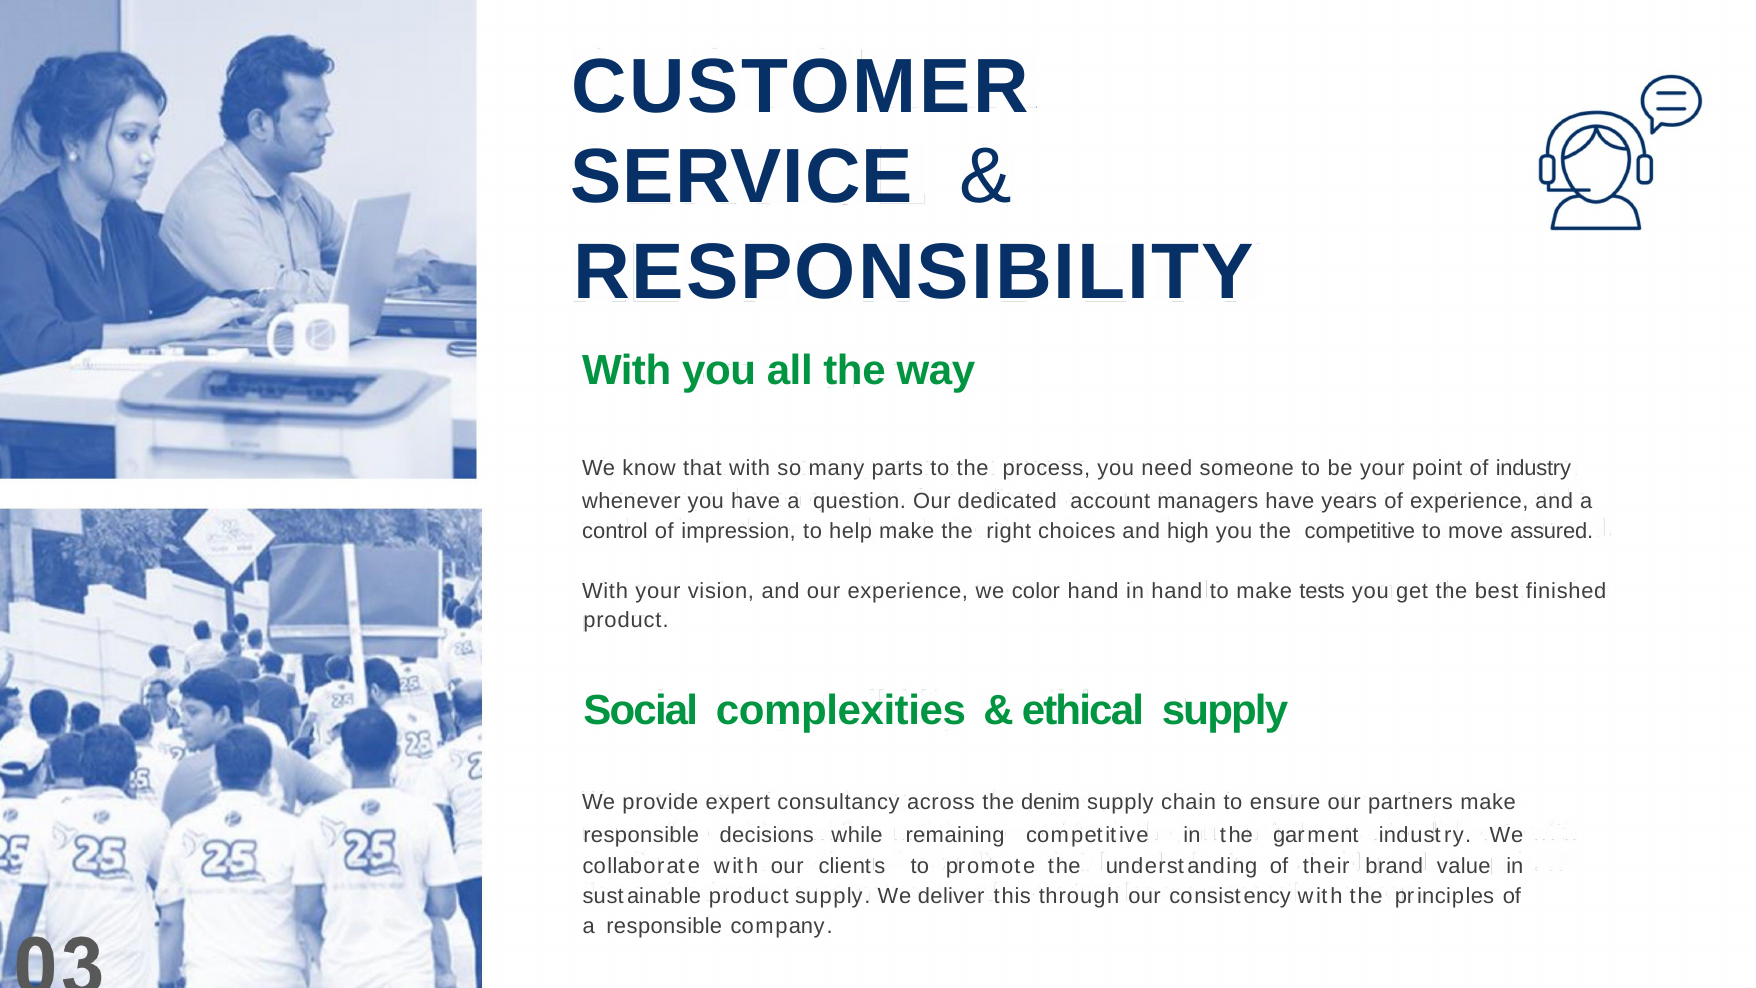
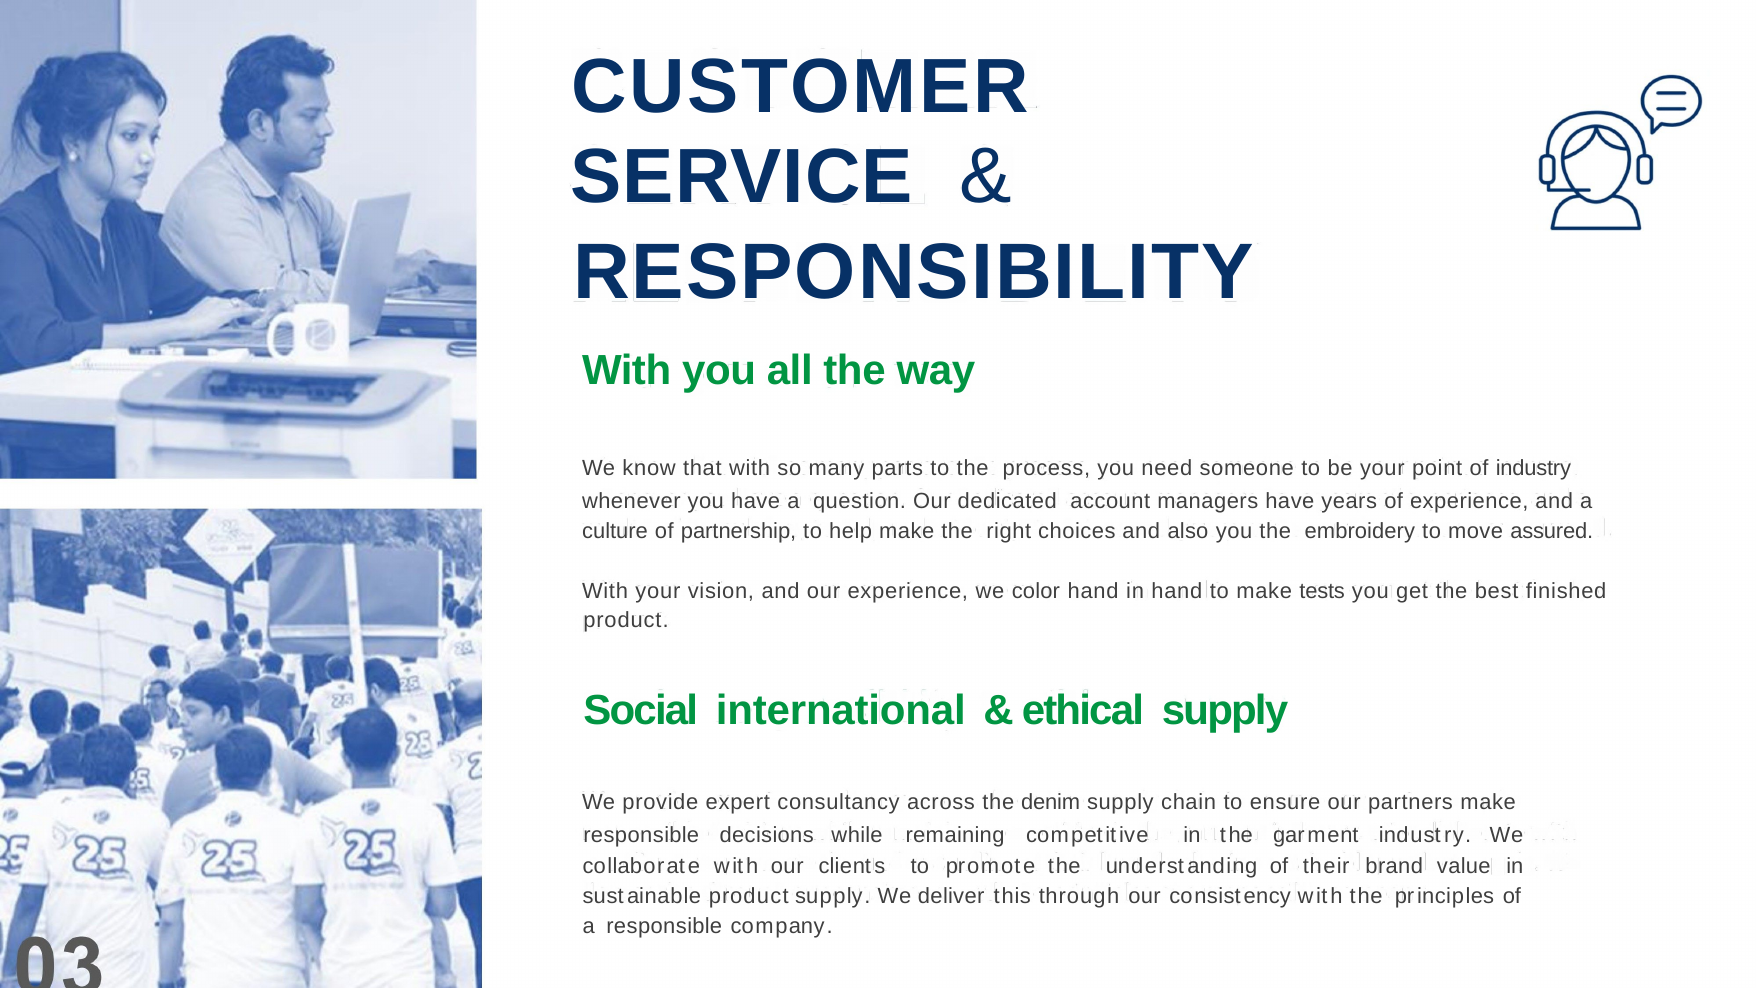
control: control -> culture
impression: impression -> partnership
high: high -> also
the competitive: competitive -> embroidery
complexities: complexities -> international
